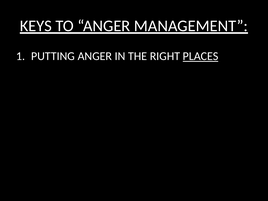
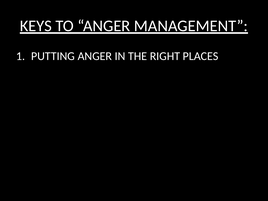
PLACES underline: present -> none
